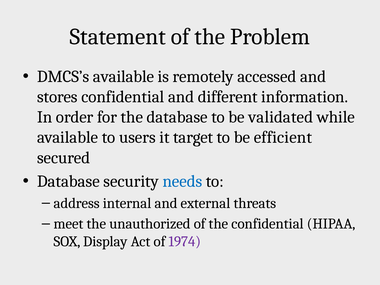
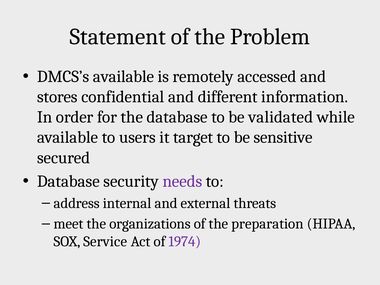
efficient: efficient -> sensitive
needs colour: blue -> purple
unauthorized: unauthorized -> organizations
the confidential: confidential -> preparation
Display: Display -> Service
